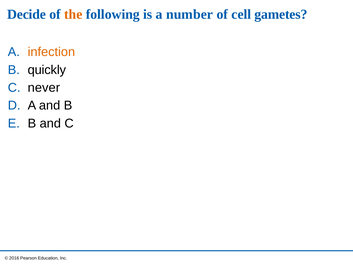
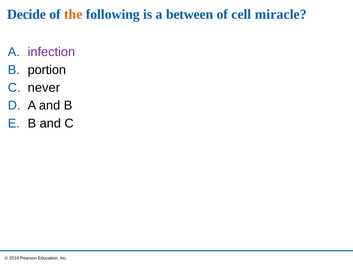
number: number -> between
gametes: gametes -> miracle
infection colour: orange -> purple
quickly: quickly -> portion
